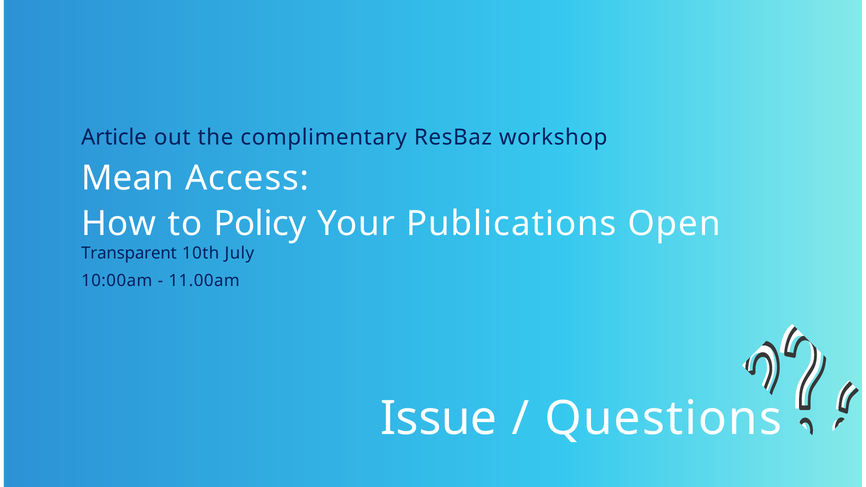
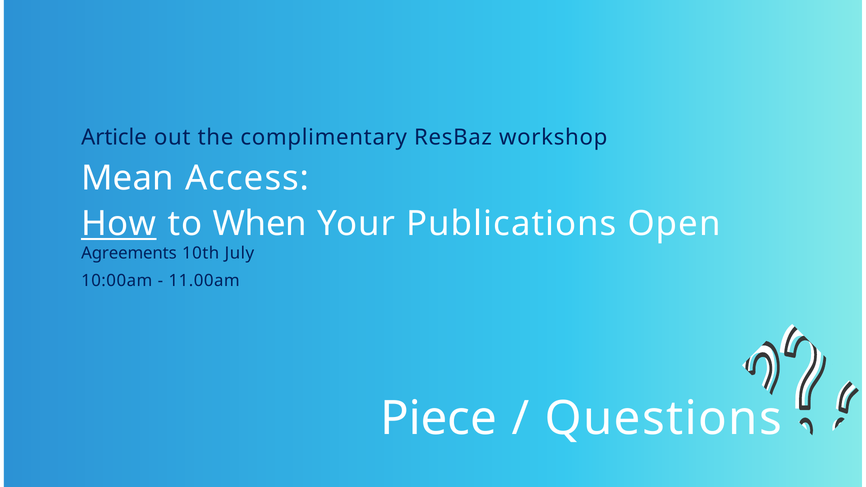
How underline: none -> present
Policy: Policy -> When
Transparent: Transparent -> Agreements
Issue: Issue -> Piece
